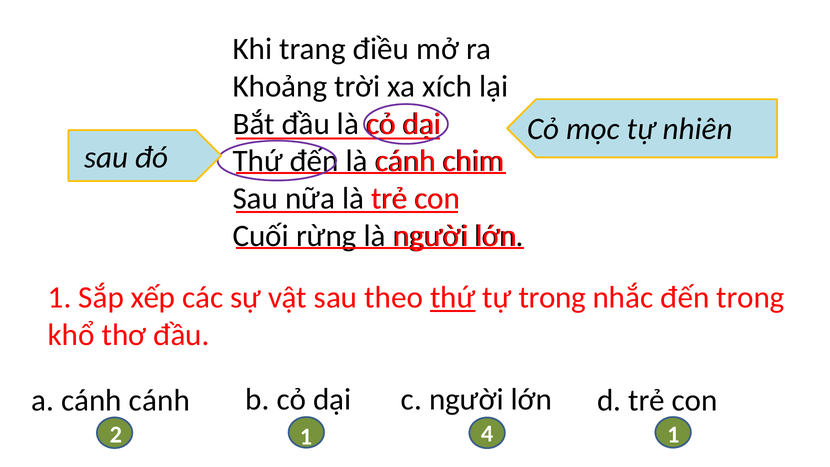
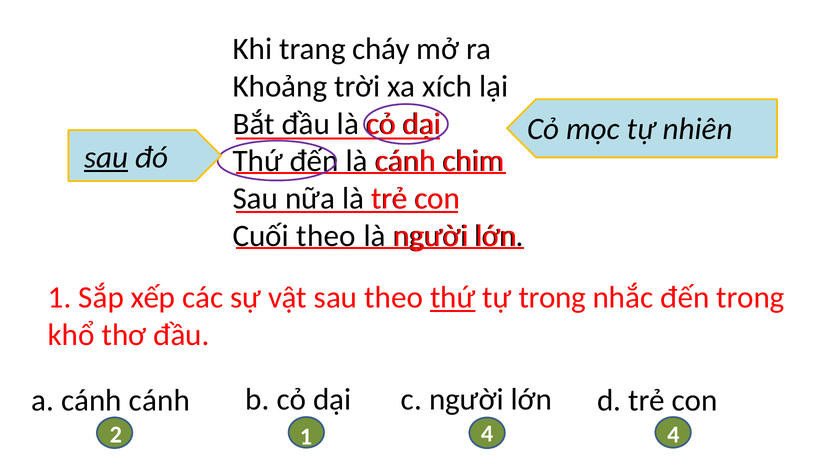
điều: điều -> cháy
sau at (106, 157) underline: none -> present
Cuối rừng: rừng -> theo
2 1: 1 -> 4
